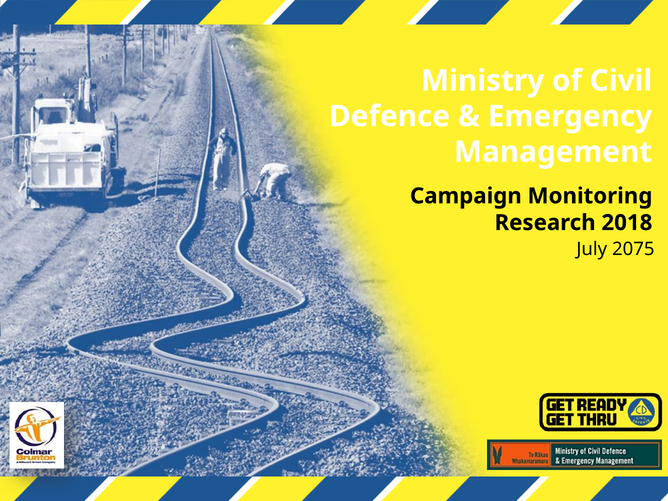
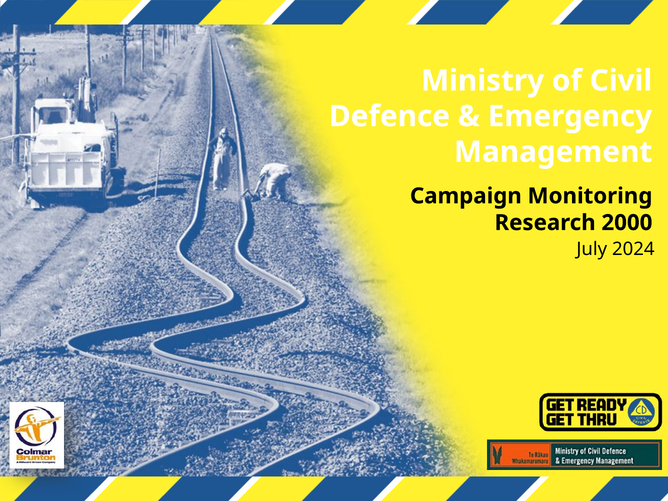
2018: 2018 -> 2000
2075: 2075 -> 2024
